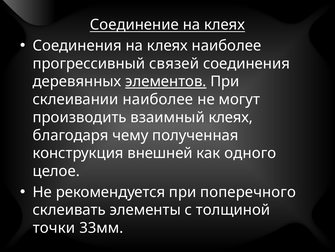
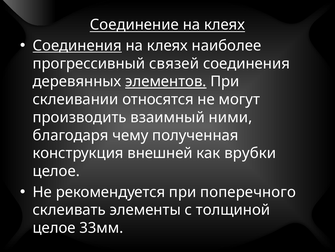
Соединения at (77, 46) underline: none -> present
склеивании наиболее: наиболее -> относятся
взаимный клеях: клеях -> ними
одного: одного -> врубки
точки at (54, 227): точки -> целое
